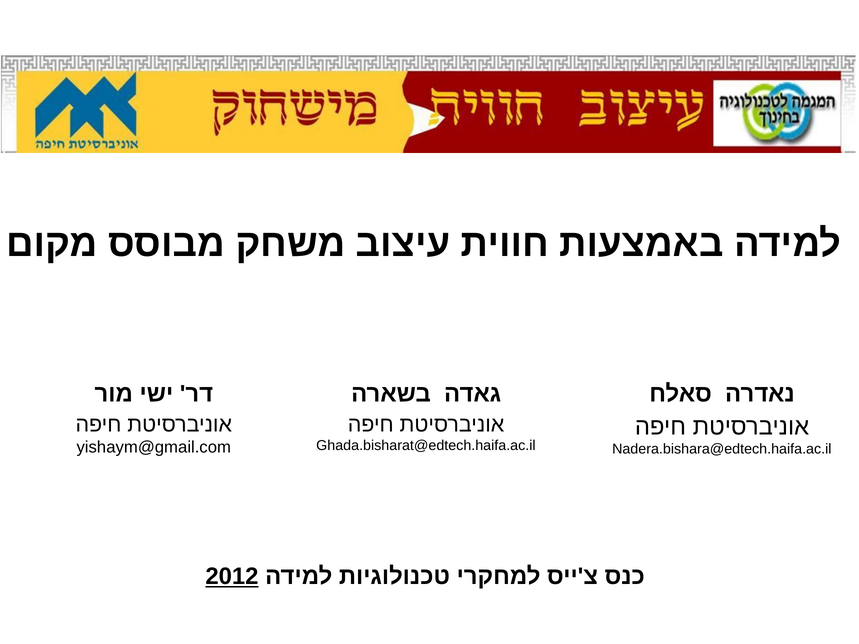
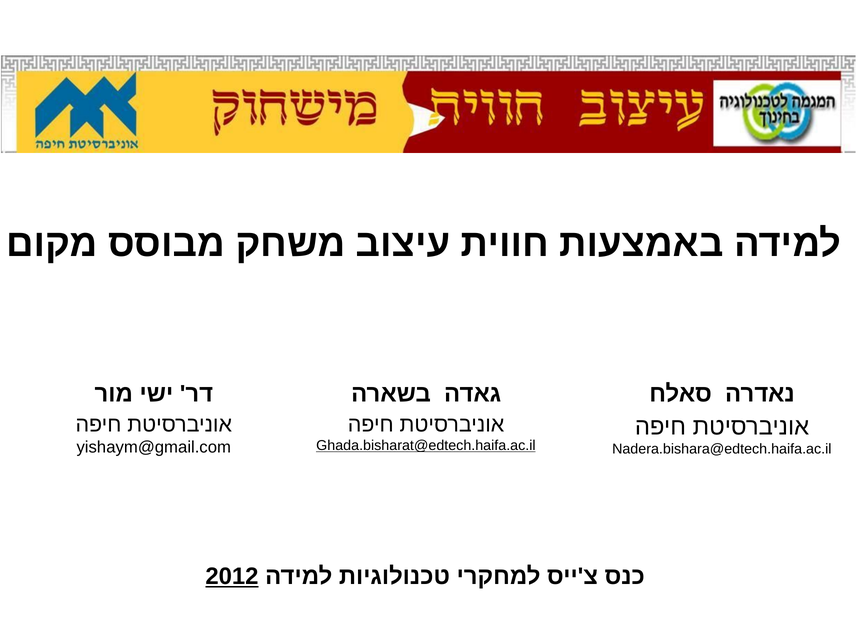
Ghada.bisharat@edtech.haifa.ac.il underline: none -> present
